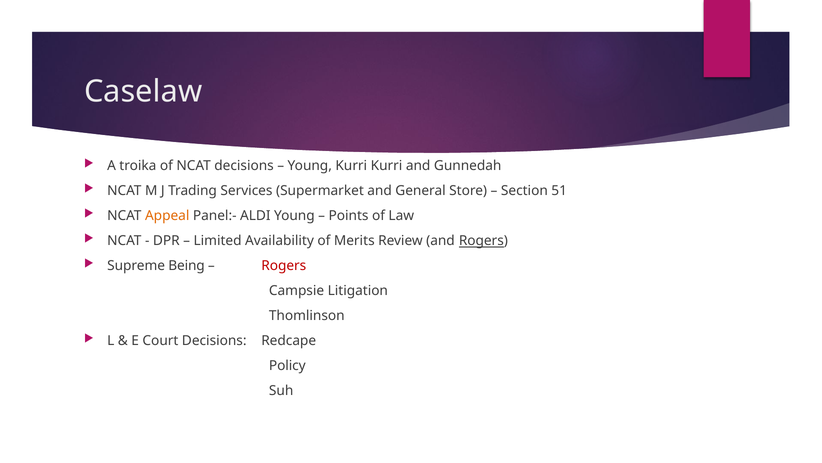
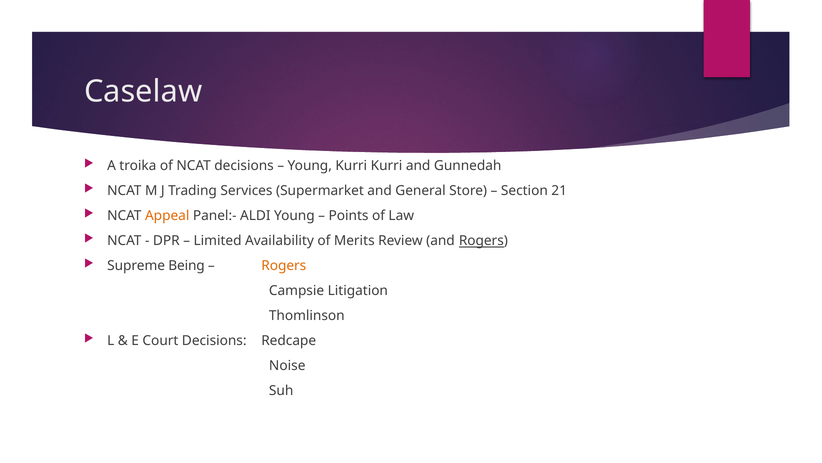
51: 51 -> 21
Rogers at (284, 265) colour: red -> orange
Policy: Policy -> Noise
